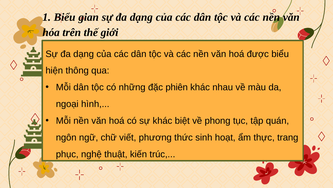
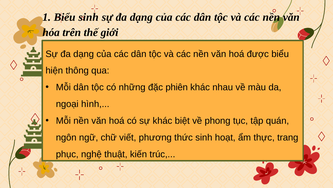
Biểu gian: gian -> sinh
